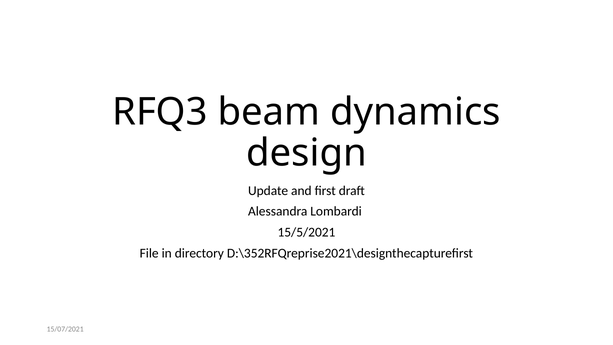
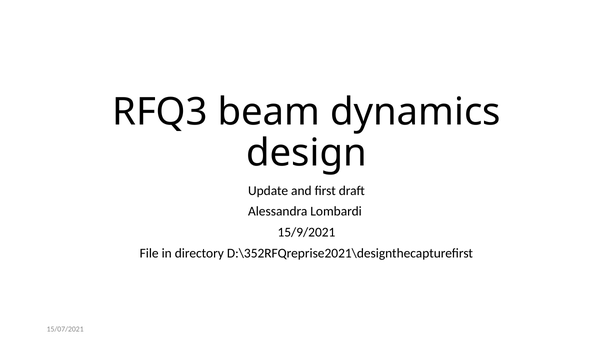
15/5/2021: 15/5/2021 -> 15/9/2021
